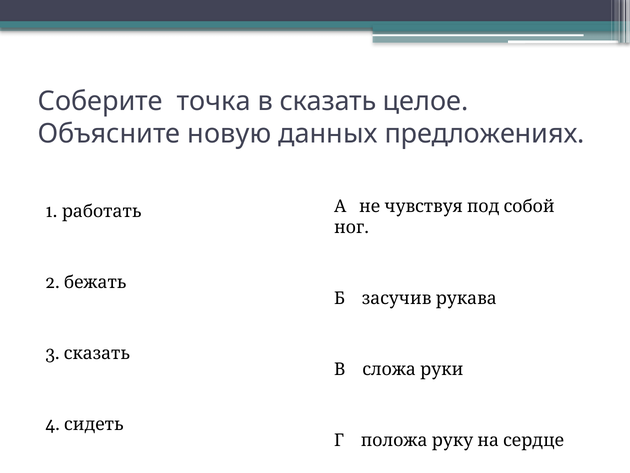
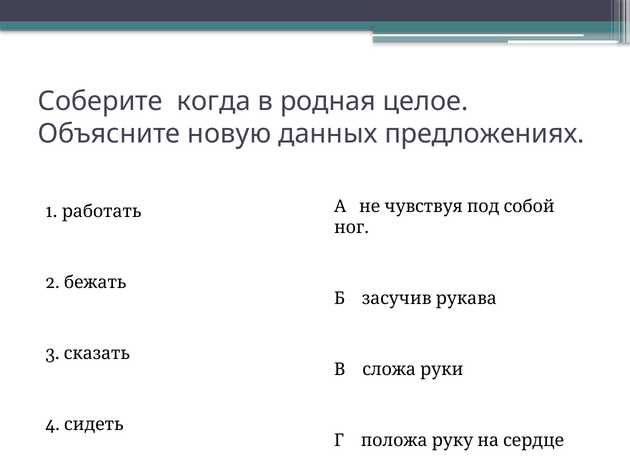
точка: точка -> когда
в сказать: сказать -> родная
